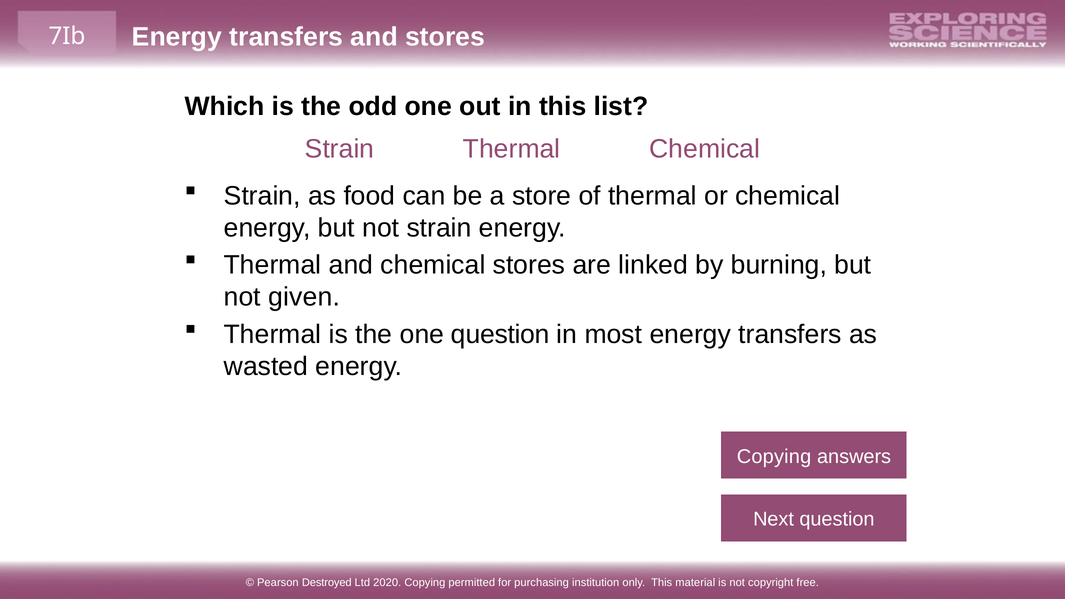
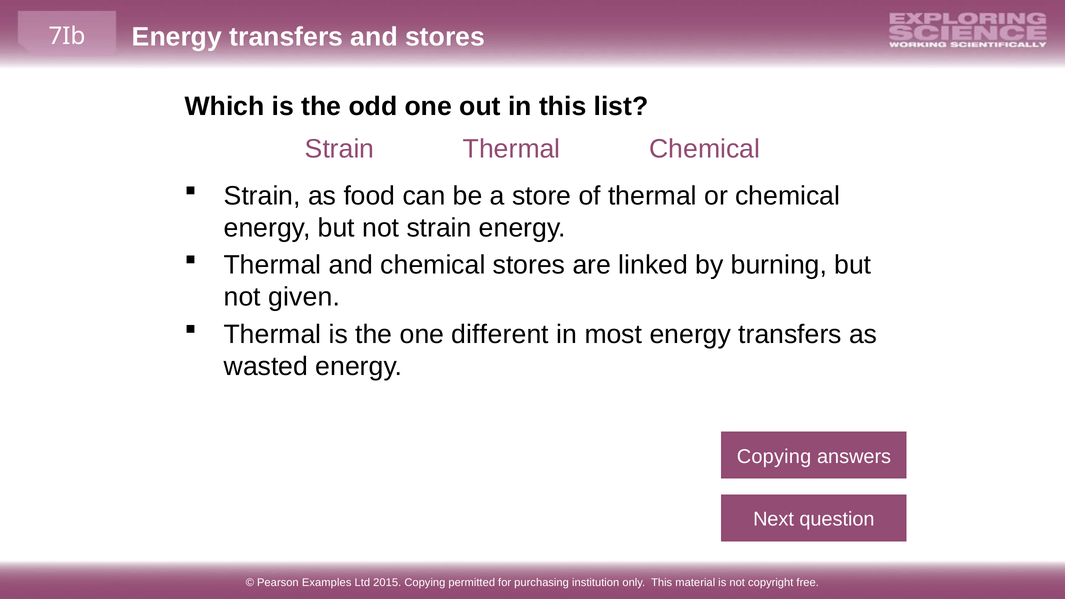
one question: question -> different
Destroyed: Destroyed -> Examples
2020: 2020 -> 2015
